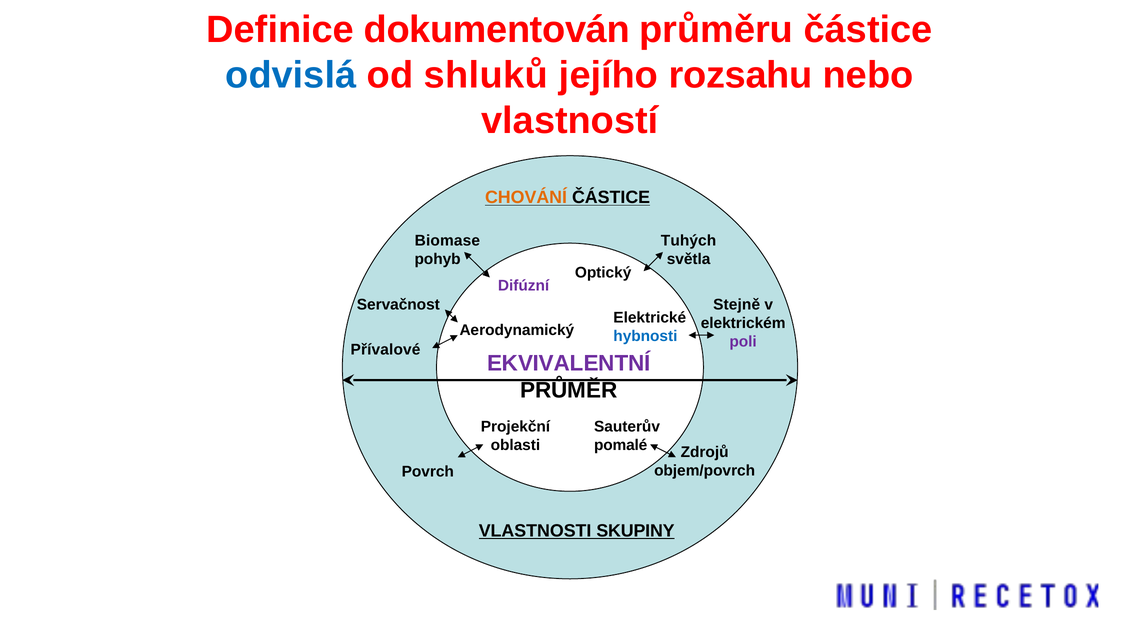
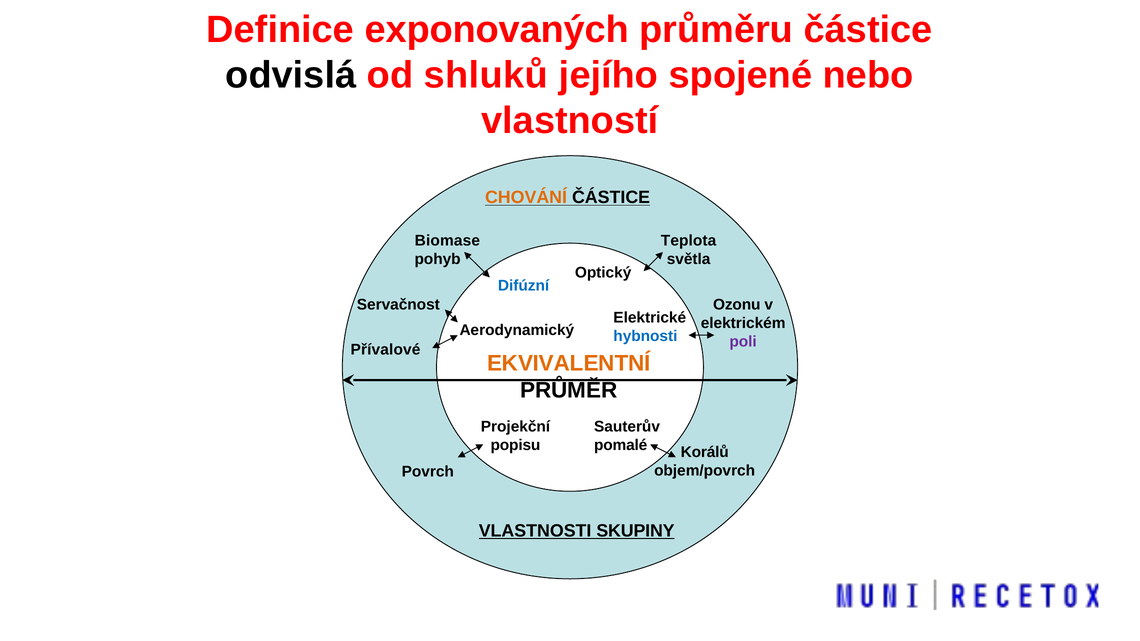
dokumentován: dokumentován -> exponovaných
odvislá colour: blue -> black
rozsahu: rozsahu -> spojené
Tuhých: Tuhých -> Teplota
Difúzní colour: purple -> blue
Stejně: Stejně -> Ozonu
EKVIVALENTNÍ colour: purple -> orange
oblasti: oblasti -> popisu
Zdrojů: Zdrojů -> Korálů
